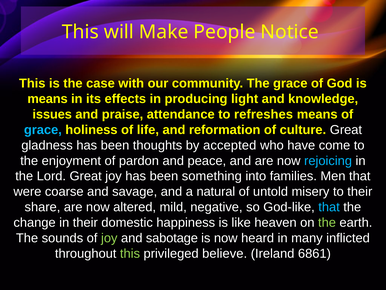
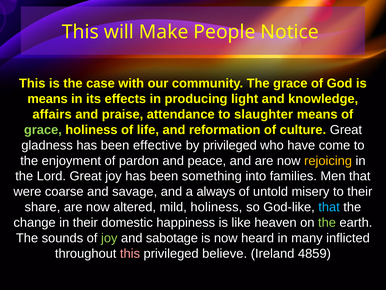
issues: issues -> affairs
refreshes: refreshes -> slaughter
grace at (43, 130) colour: light blue -> light green
thoughts: thoughts -> effective
by accepted: accepted -> privileged
rejoicing colour: light blue -> yellow
natural: natural -> always
mild negative: negative -> holiness
this at (130, 253) colour: light green -> pink
6861: 6861 -> 4859
